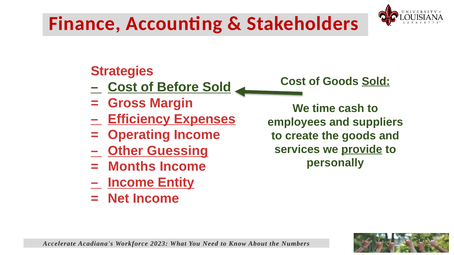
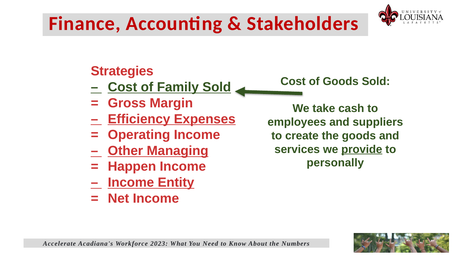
Sold at (376, 81) underline: present -> none
Before: Before -> Family
time: time -> take
Guessing: Guessing -> Managing
Months: Months -> Happen
